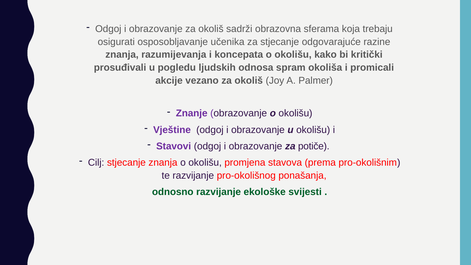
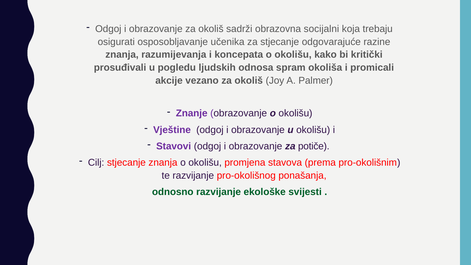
sferama: sferama -> socijalni
